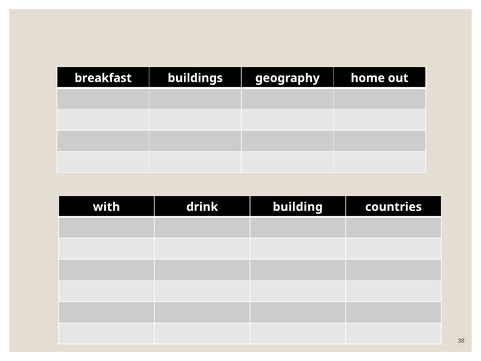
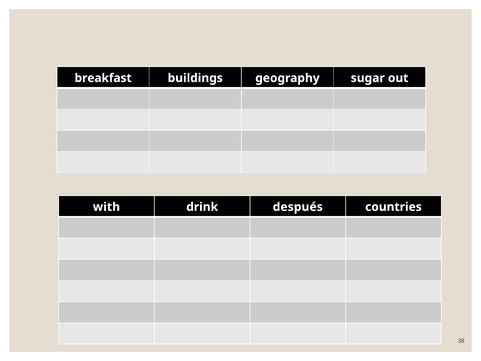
home: home -> sugar
building: building -> después
